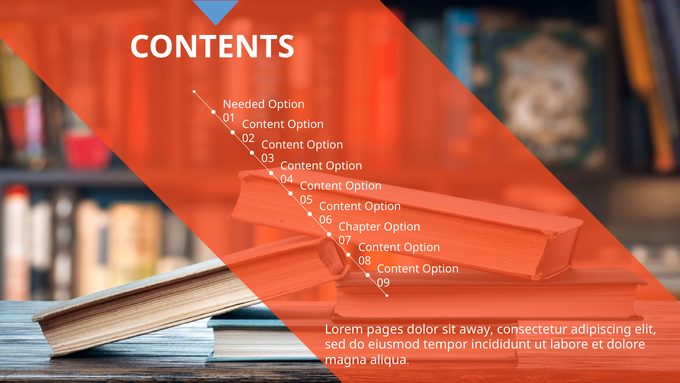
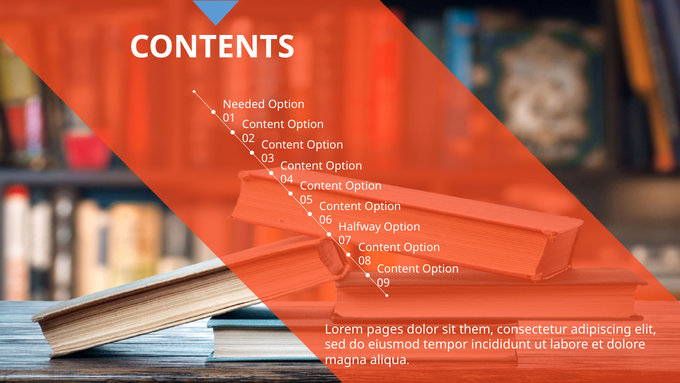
Chapter: Chapter -> Halfway
away: away -> them
